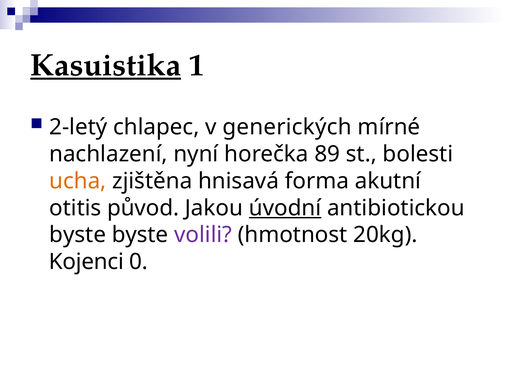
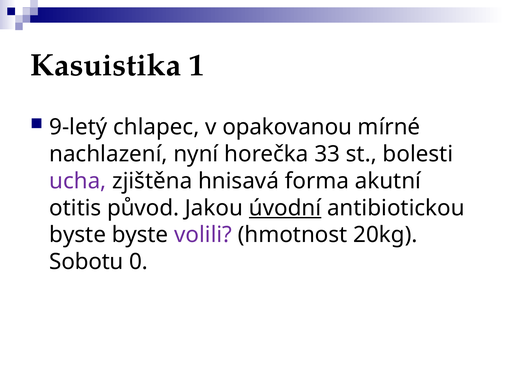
Kasuistika underline: present -> none
2-letý: 2-letý -> 9-letý
generických: generických -> opakovanou
89: 89 -> 33
ucha colour: orange -> purple
Kojenci: Kojenci -> Sobotu
